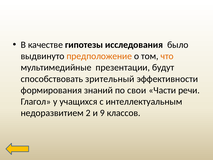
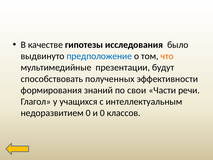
предположение colour: orange -> blue
зрительный: зрительный -> полученных
недоразвитием 2: 2 -> 0
и 9: 9 -> 0
